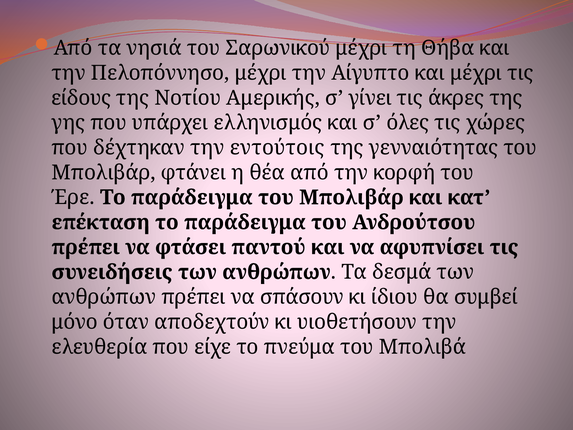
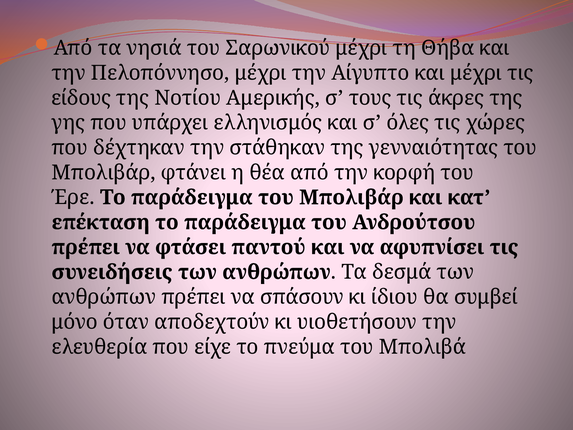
γίνει: γίνει -> τους
εντούτοις: εντούτοις -> στάθηκαν
